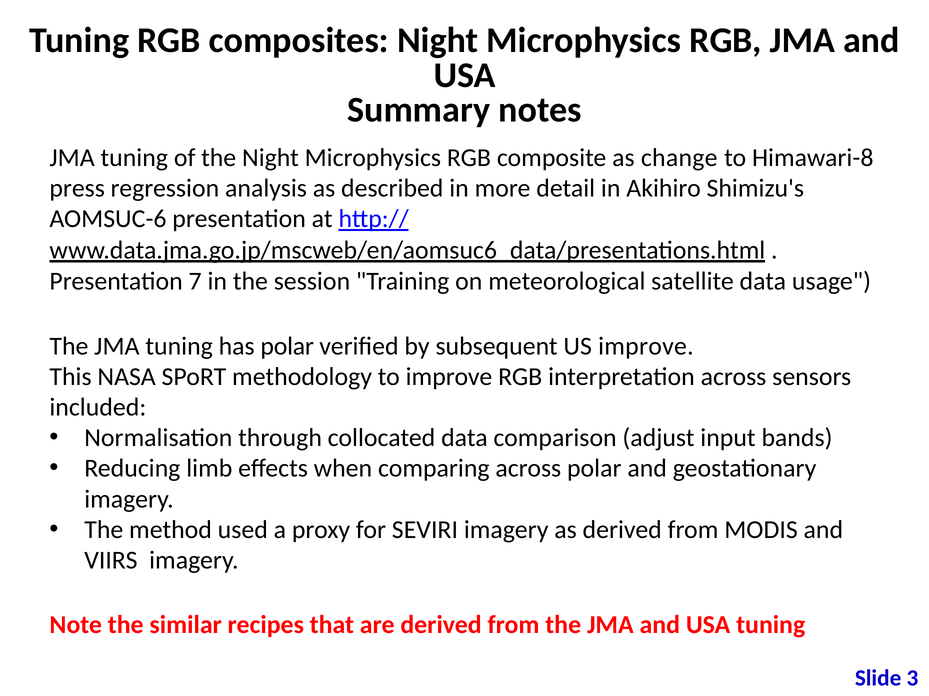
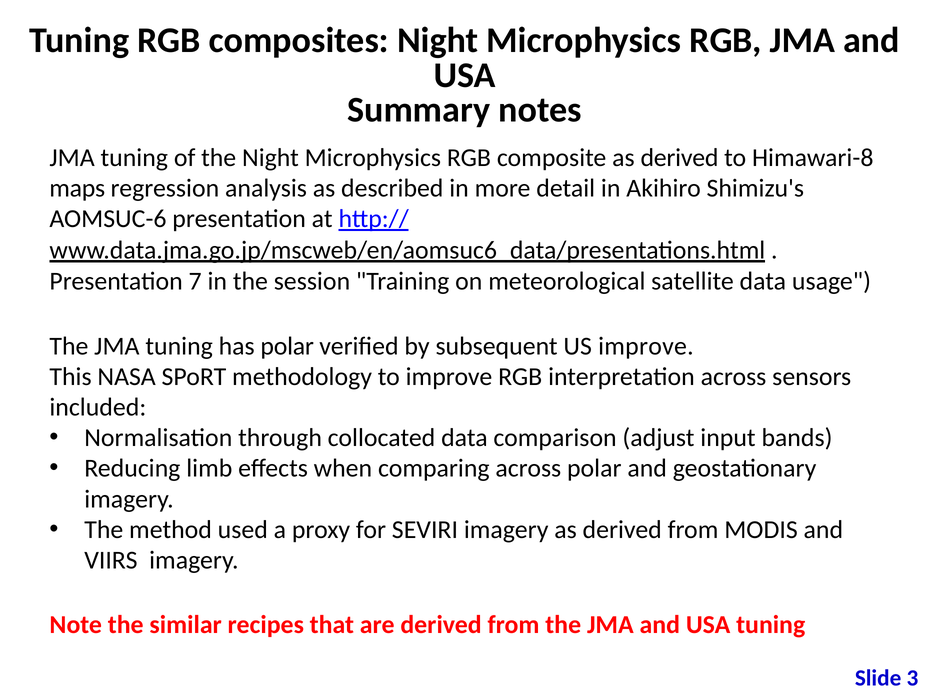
composite as change: change -> derived
press: press -> maps
